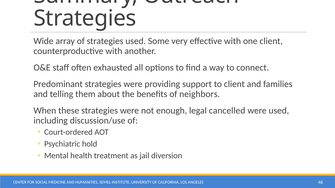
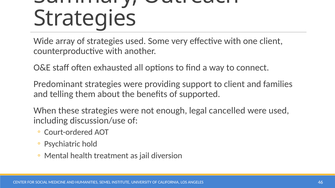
neighbors: neighbors -> supported
